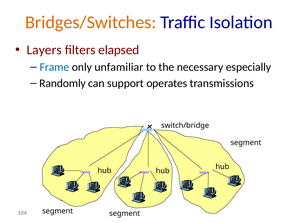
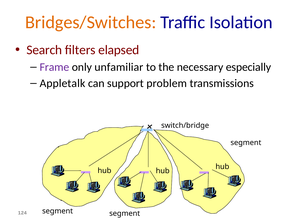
Layers: Layers -> Search
Frame colour: blue -> purple
Randomly: Randomly -> Appletalk
operates: operates -> problem
